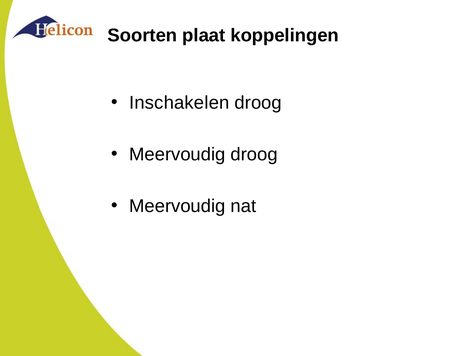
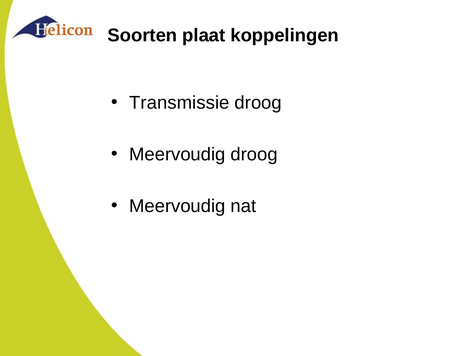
Inschakelen: Inschakelen -> Transmissie
